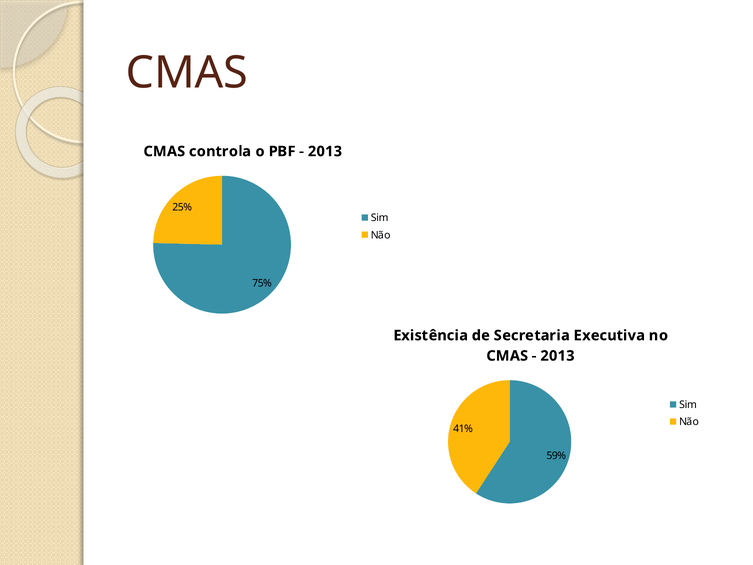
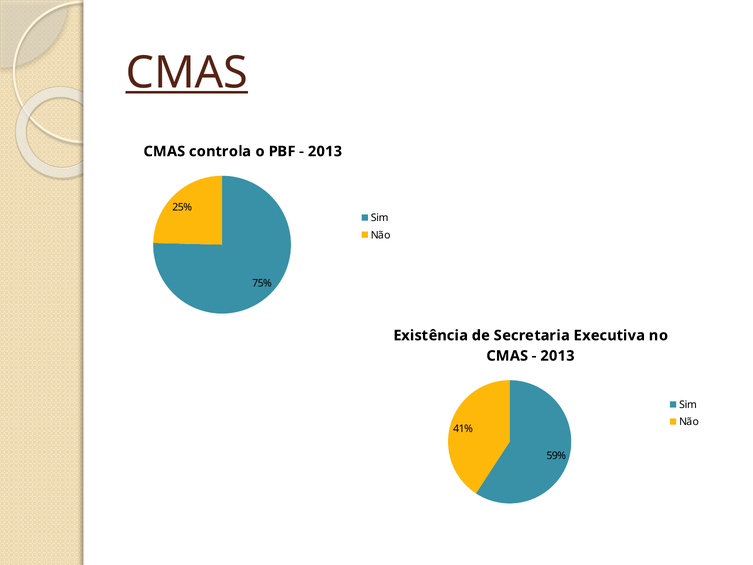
CMAS at (187, 73) underline: none -> present
